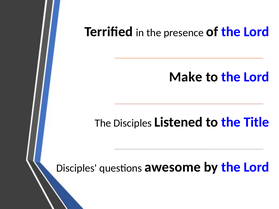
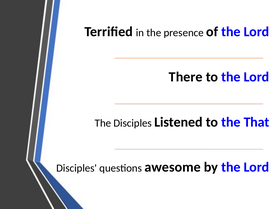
Make: Make -> There
Title: Title -> That
